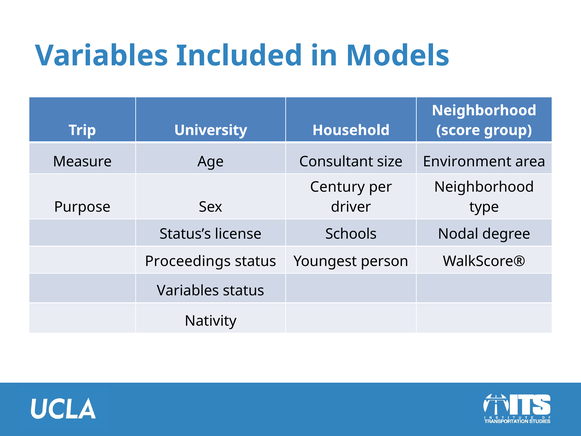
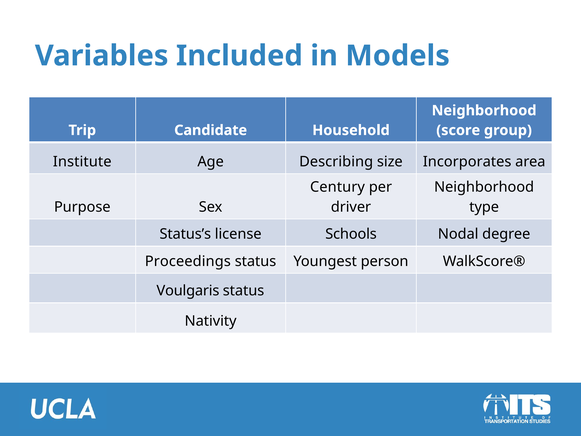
University: University -> Candidate
Measure: Measure -> Institute
Consultant: Consultant -> Describing
Environment: Environment -> Incorporates
Variables at (188, 291): Variables -> Voulgaris
